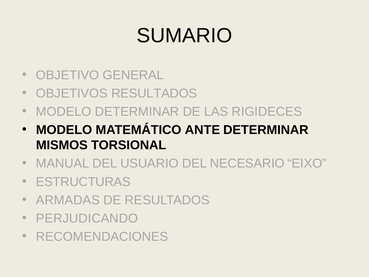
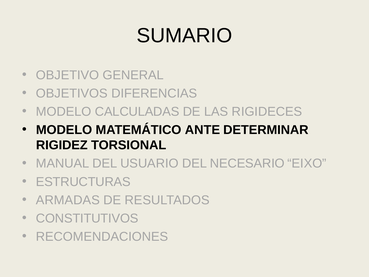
OBJETIVOS RESULTADOS: RESULTADOS -> DIFERENCIAS
MODELO DETERMINAR: DETERMINAR -> CALCULADAS
MISMOS: MISMOS -> RIGIDEZ
PERJUDICANDO: PERJUDICANDO -> CONSTITUTIVOS
